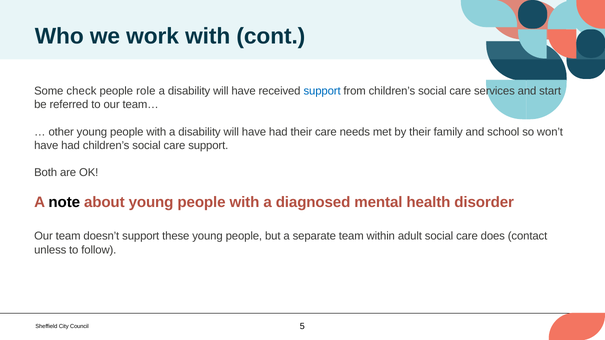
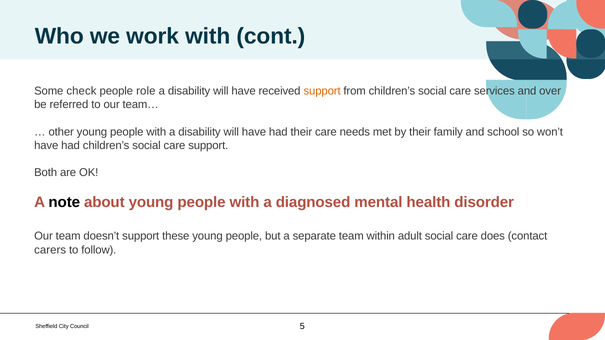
support at (322, 91) colour: blue -> orange
start: start -> over
unless: unless -> carers
